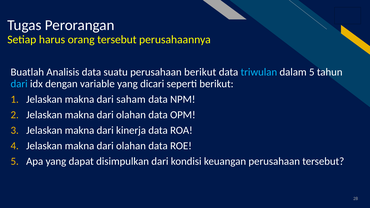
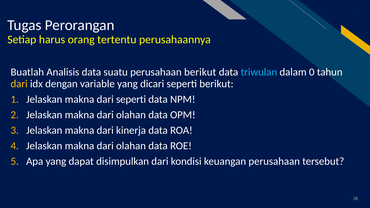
orang tersebut: tersebut -> tertentu
dalam 5: 5 -> 0
dari at (19, 84) colour: light blue -> yellow
dari saham: saham -> seperti
